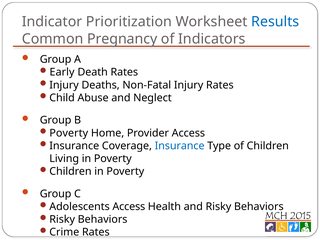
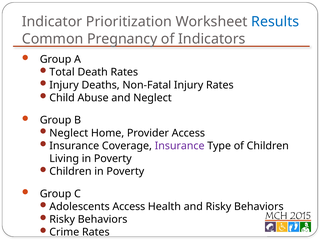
Early: Early -> Total
Poverty at (69, 133): Poverty -> Neglect
Insurance at (180, 146) colour: blue -> purple
